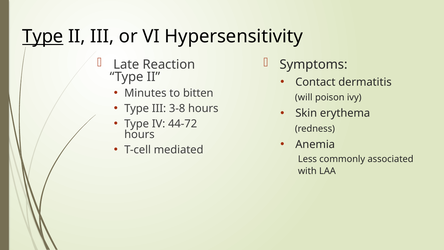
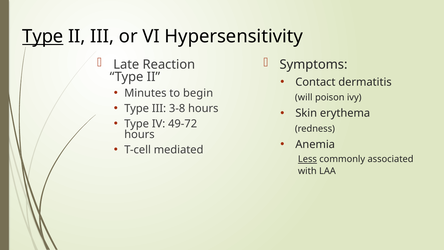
bitten: bitten -> begin
44-72: 44-72 -> 49-72
Less underline: none -> present
